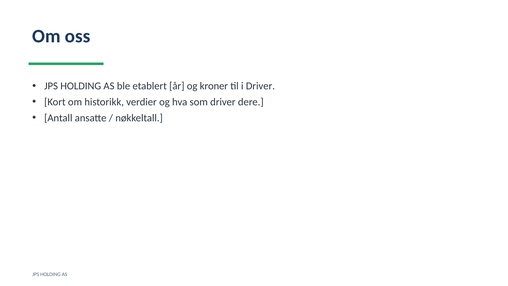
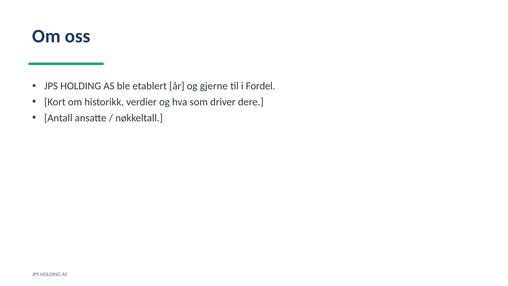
kroner: kroner -> gjerne
i Driver: Driver -> Fordel
